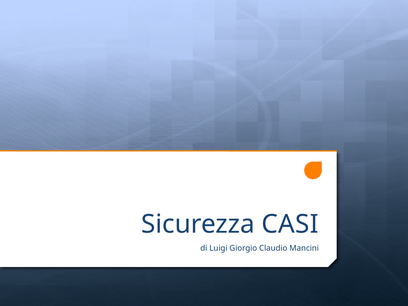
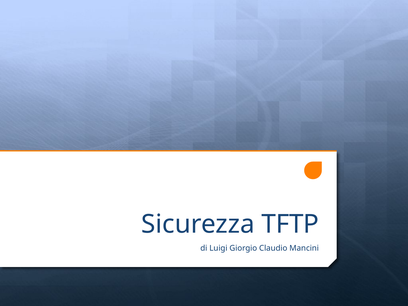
CASI: CASI -> TFTP
